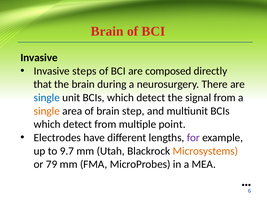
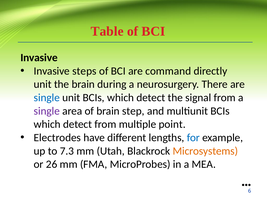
Brain at (107, 31): Brain -> Table
composed: composed -> command
that at (43, 84): that -> unit
single at (47, 111) colour: orange -> purple
for colour: purple -> blue
9.7: 9.7 -> 7.3
79: 79 -> 26
